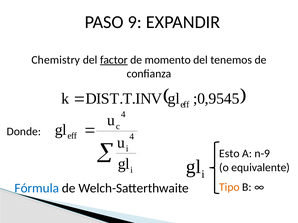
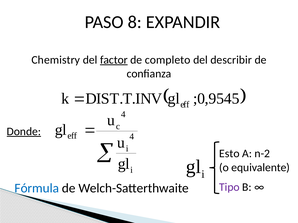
9: 9 -> 8
momento: momento -> completo
tenemos: tenemos -> describir
Donde underline: none -> present
n-9: n-9 -> n-2
Tipo colour: orange -> purple
